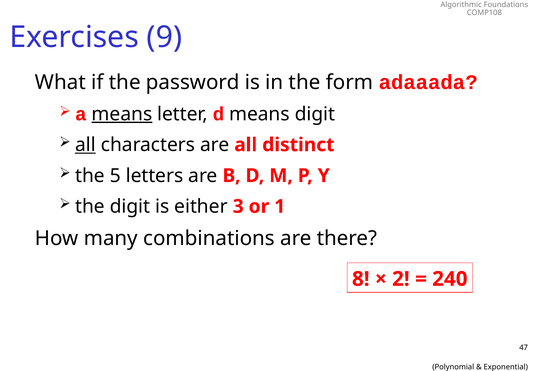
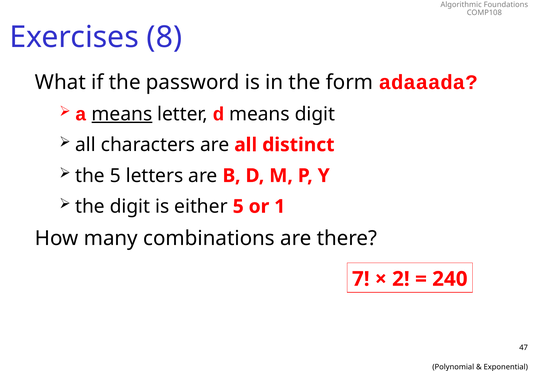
9: 9 -> 8
all at (85, 145) underline: present -> none
either 3: 3 -> 5
8: 8 -> 7
